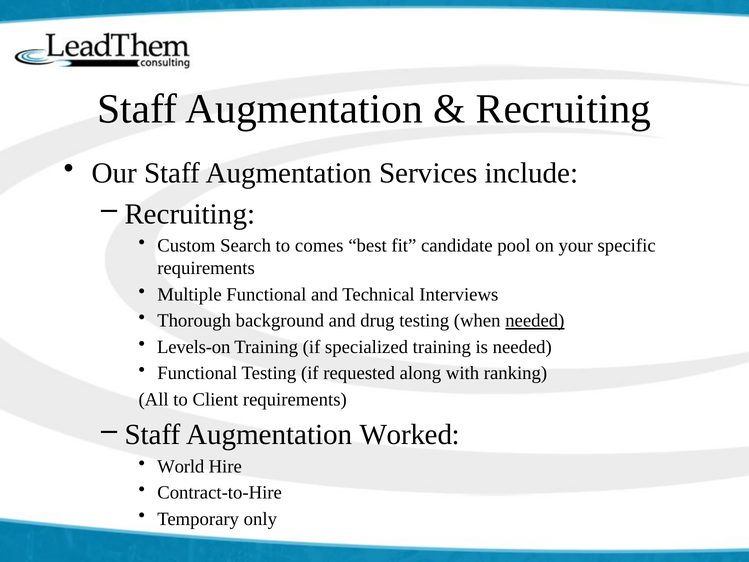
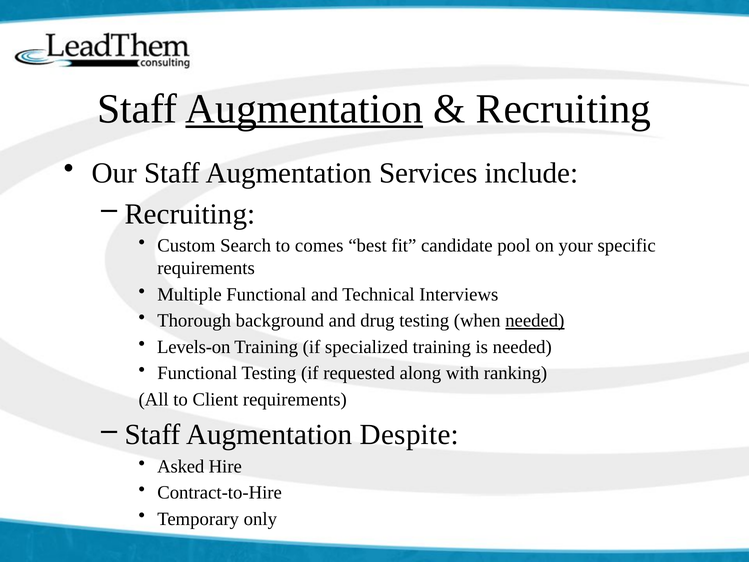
Augmentation at (304, 109) underline: none -> present
Worked: Worked -> Despite
World: World -> Asked
